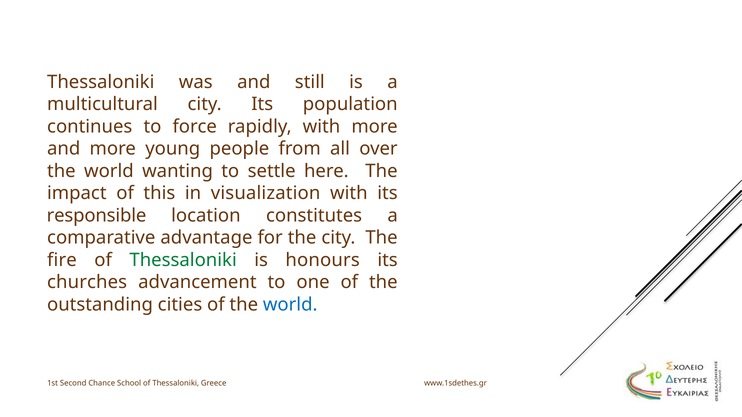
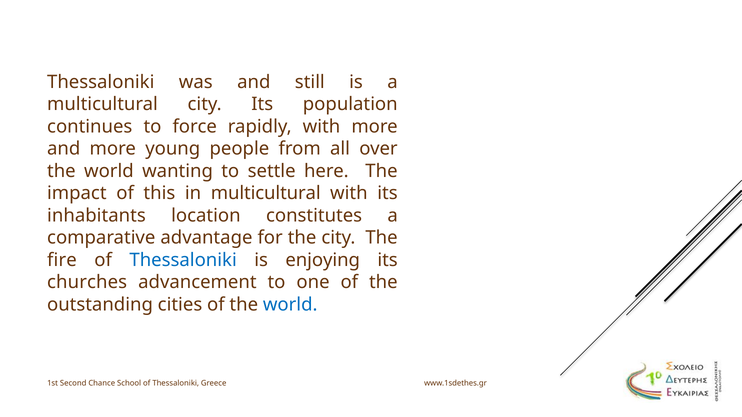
in visualization: visualization -> multicultural
responsible: responsible -> inhabitants
Thessaloniki at (183, 260) colour: green -> blue
honours: honours -> enjoying
